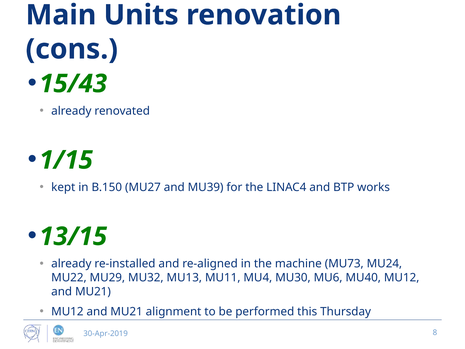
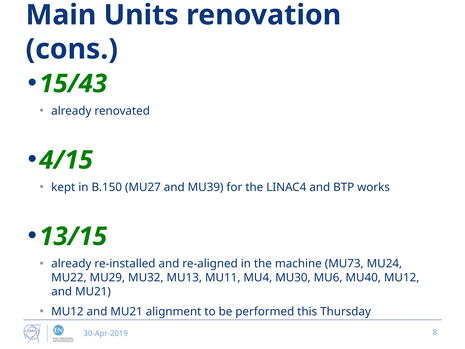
1/15: 1/15 -> 4/15
